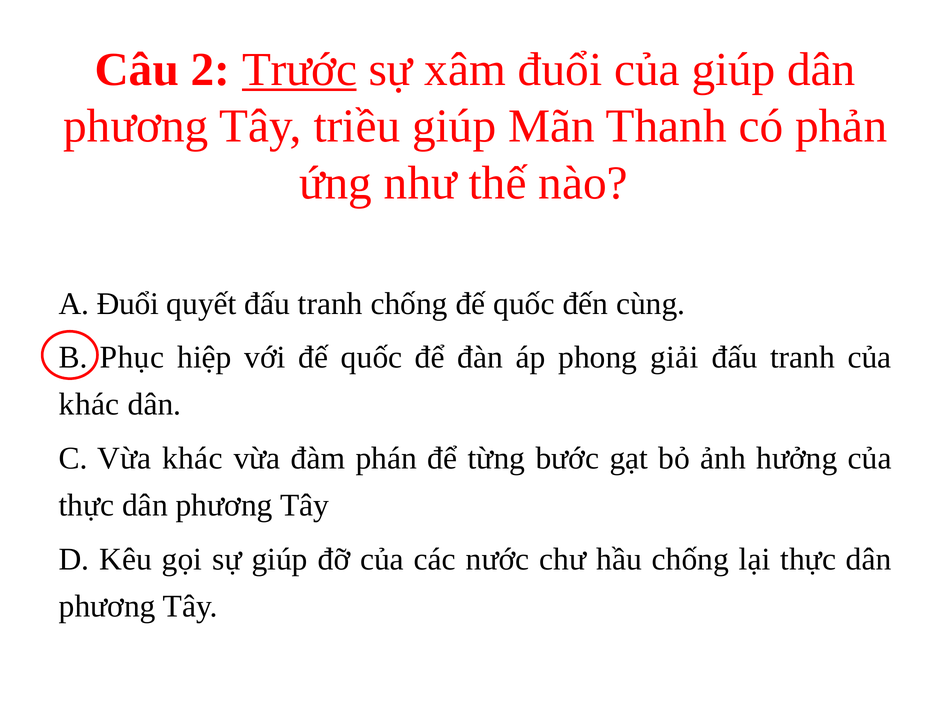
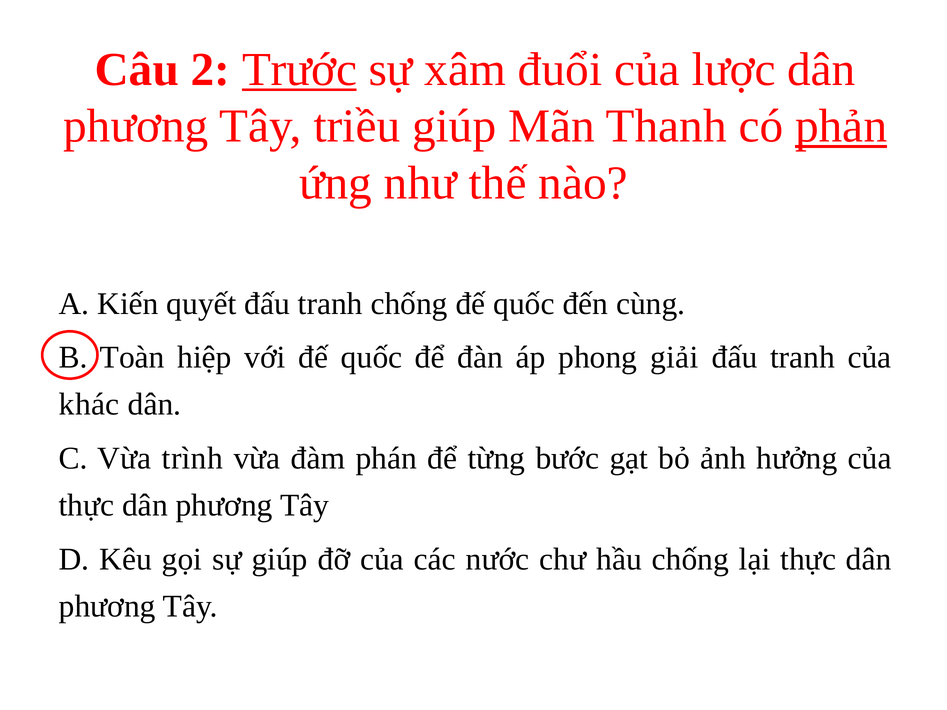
của giúp: giúp -> lược
phản underline: none -> present
A Đuổi: Đuổi -> Kiến
Phục: Phục -> Toàn
Vừa khác: khác -> trình
